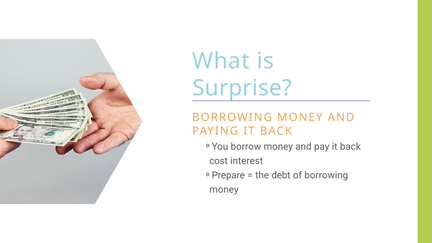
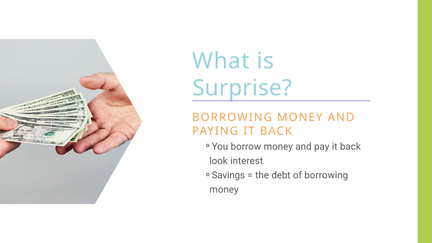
cost: cost -> look
Prepare: Prepare -> Savings
